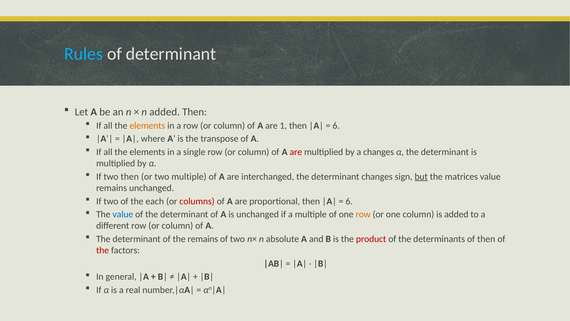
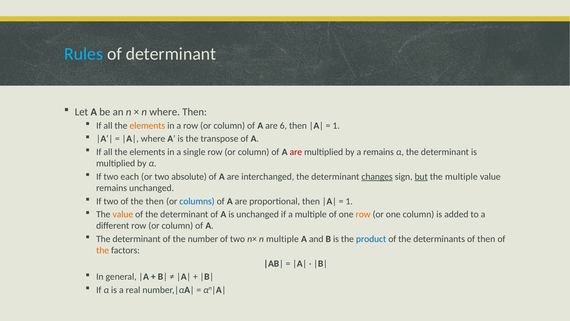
n added: added -> where
1: 1 -> 6
6 at (336, 126): 6 -> 1
a changes: changes -> remains
two then: then -> each
two multiple: multiple -> absolute
changes at (377, 176) underline: none -> present
the matrices: matrices -> multiple
the each: each -> then
columns colour: red -> blue
6 at (349, 201): 6 -> 1
value at (123, 214) colour: blue -> orange
the remains: remains -> number
n absolute: absolute -> multiple
product colour: red -> blue
the at (103, 250) colour: red -> orange
